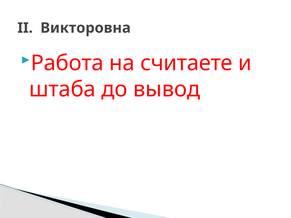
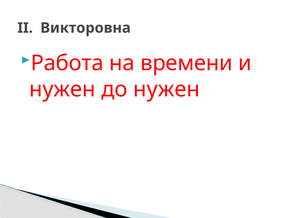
считаете: считаете -> времени
штаба at (62, 89): штаба -> нужен
до вывод: вывод -> нужен
